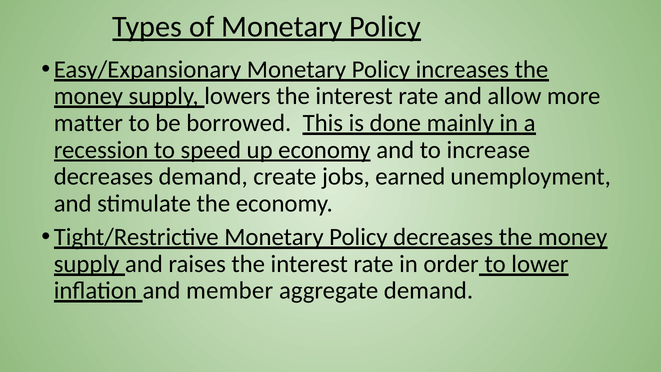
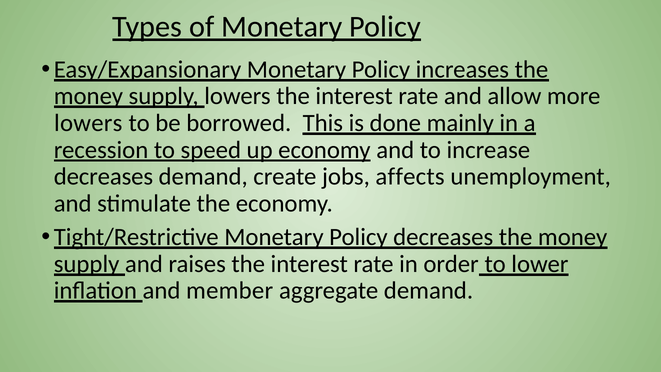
matter at (88, 123): matter -> lowers
earned: earned -> affects
